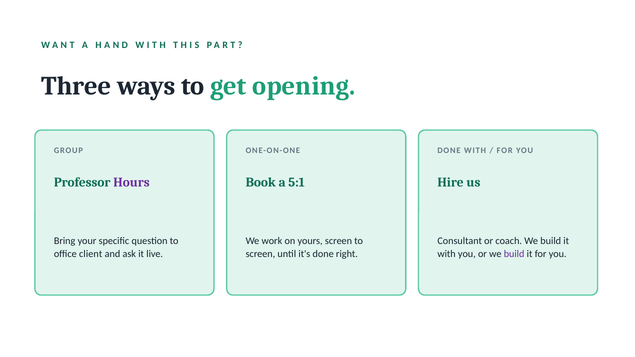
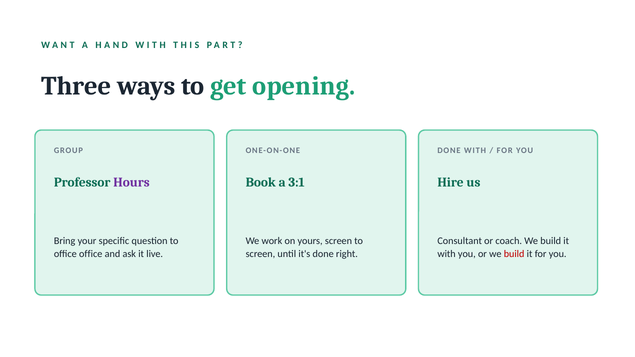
5:1: 5:1 -> 3:1
office client: client -> office
build at (514, 254) colour: purple -> red
